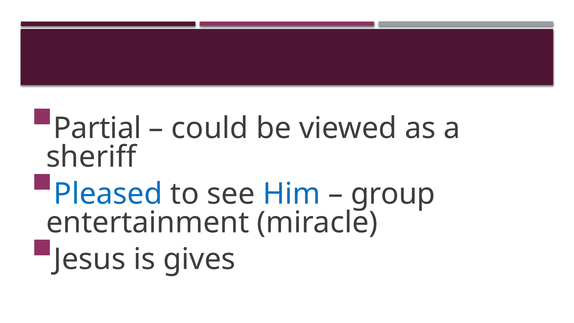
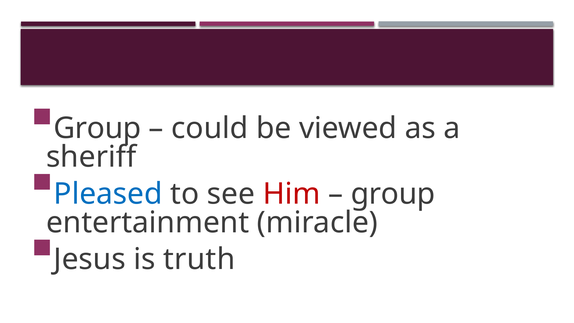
Partial at (97, 128): Partial -> Group
Him colour: blue -> red
gives: gives -> truth
